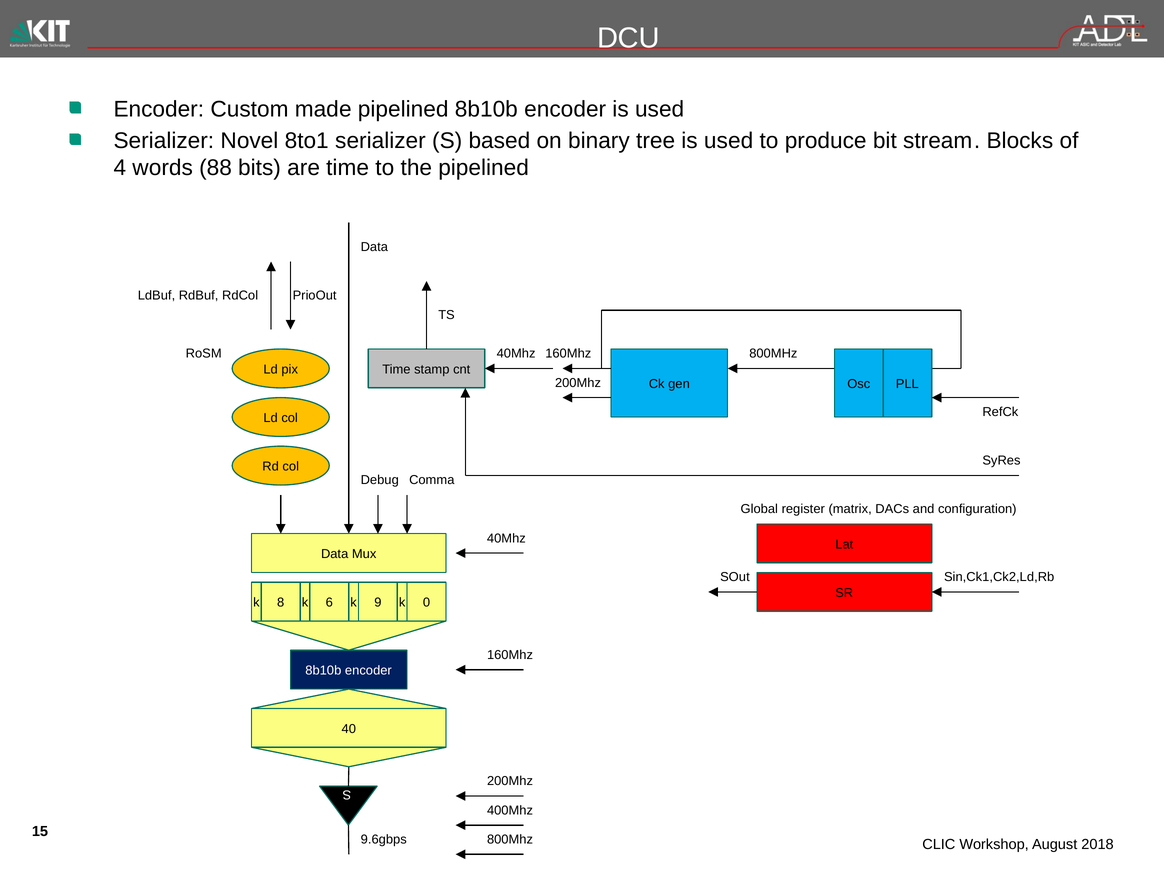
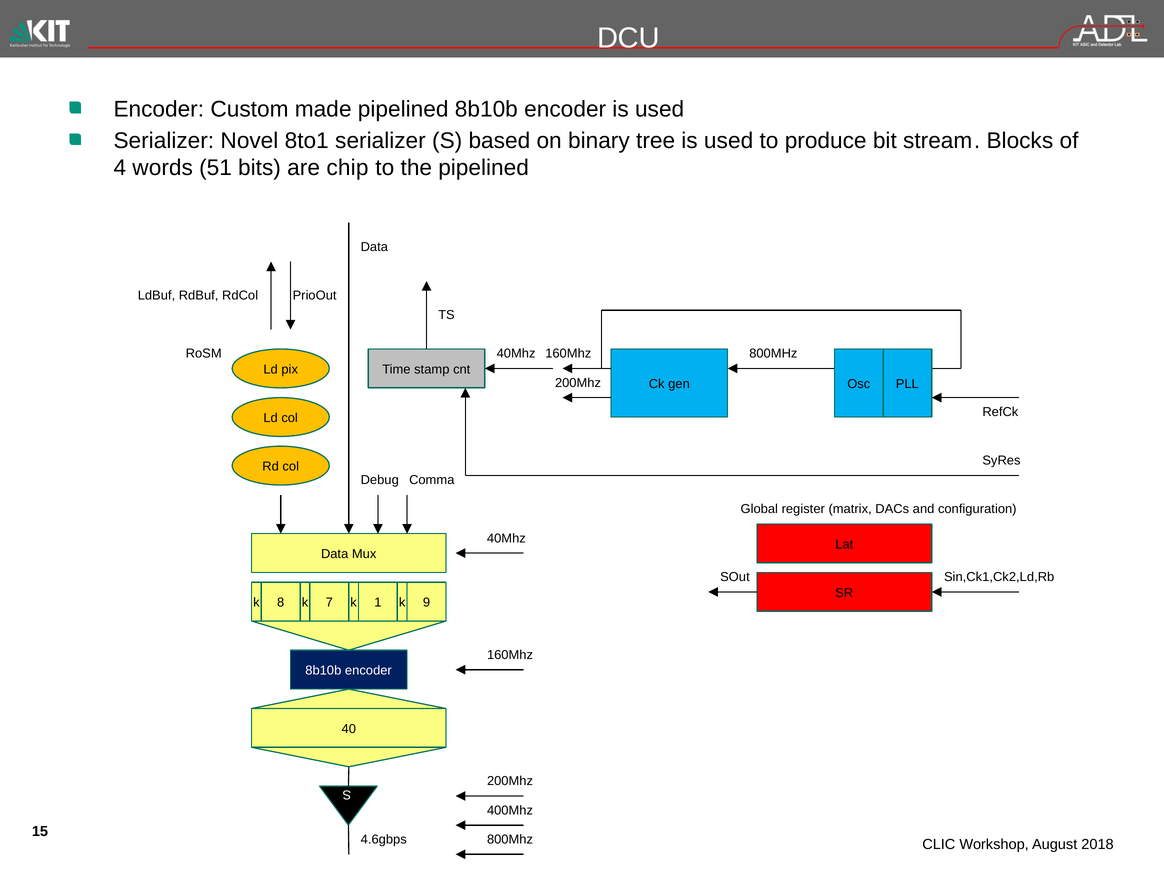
88: 88 -> 51
are time: time -> chip
6: 6 -> 7
9: 9 -> 1
0: 0 -> 9
9.6gbps: 9.6gbps -> 4.6gbps
